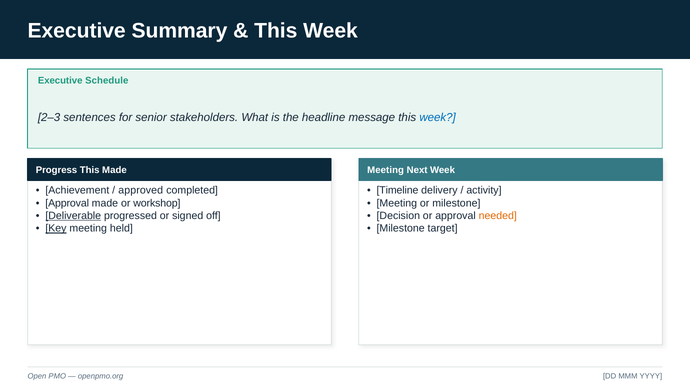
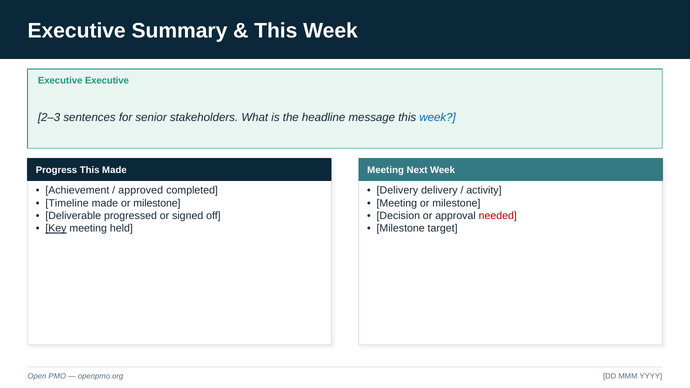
Executive Schedule: Schedule -> Executive
Timeline at (397, 191): Timeline -> Delivery
Approval at (67, 203): Approval -> Timeline
made or workshop: workshop -> milestone
Deliverable underline: present -> none
needed colour: orange -> red
